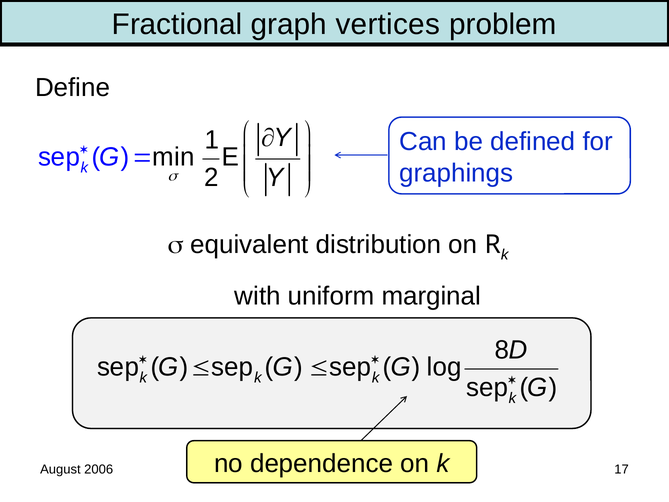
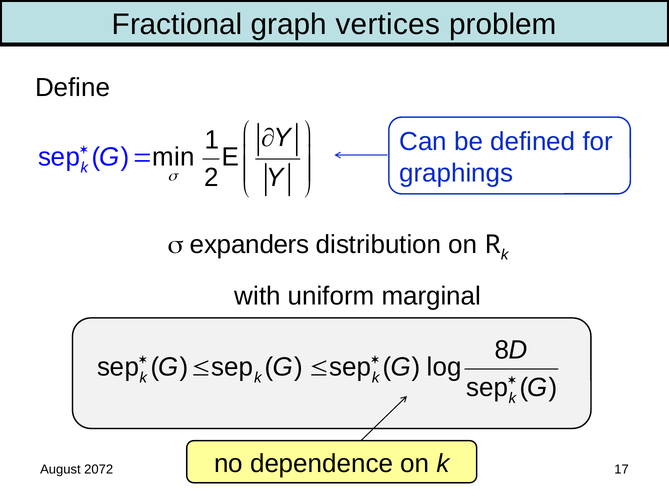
equivalent: equivalent -> expanders
2006: 2006 -> 2072
